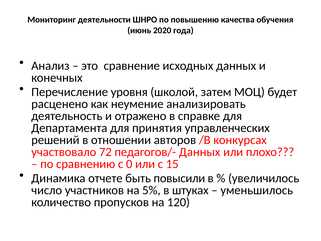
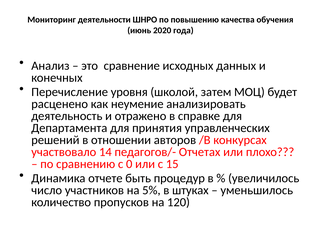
72: 72 -> 14
педагогов/- Данных: Данных -> Отчетах
повысили: повысили -> процедур
